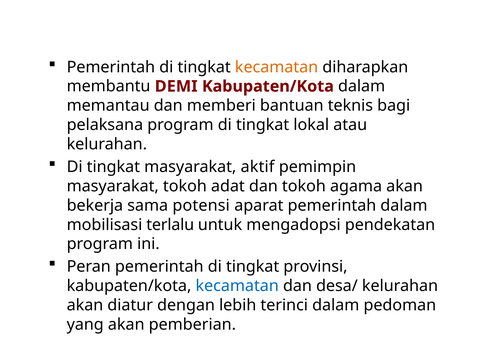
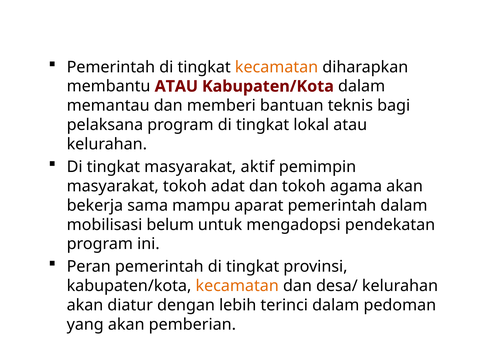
membantu DEMI: DEMI -> ATAU
potensi: potensi -> mampu
terlalu: terlalu -> belum
kecamatan at (237, 286) colour: blue -> orange
